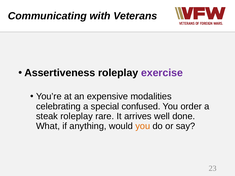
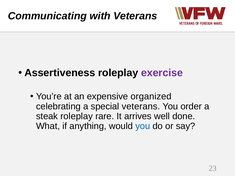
modalities: modalities -> organized
special confused: confused -> veterans
you at (143, 126) colour: orange -> blue
